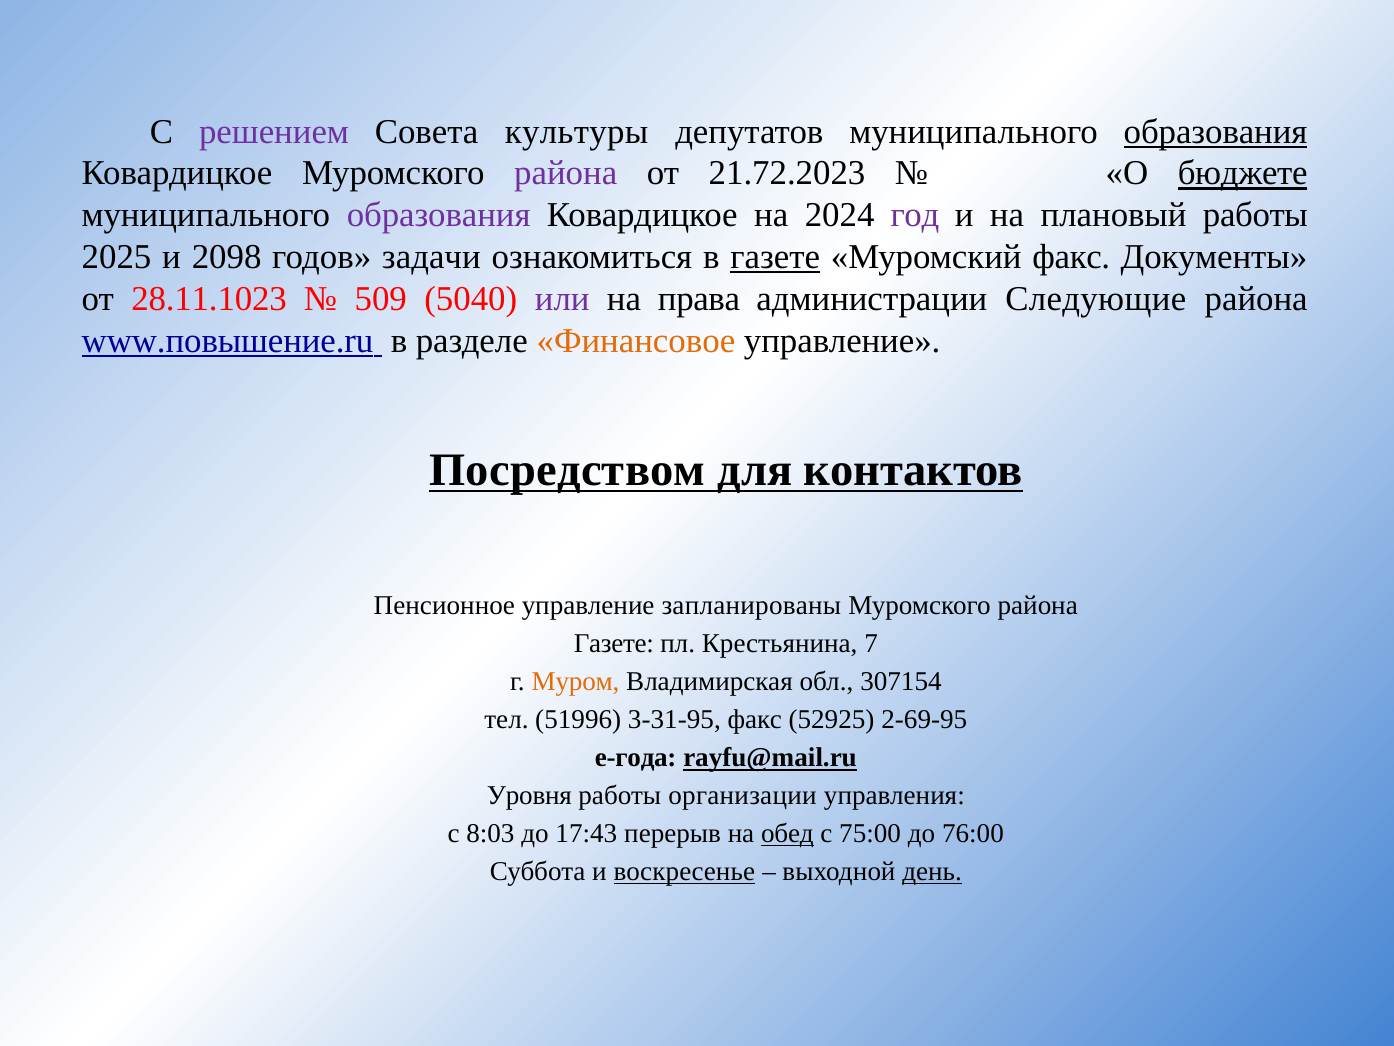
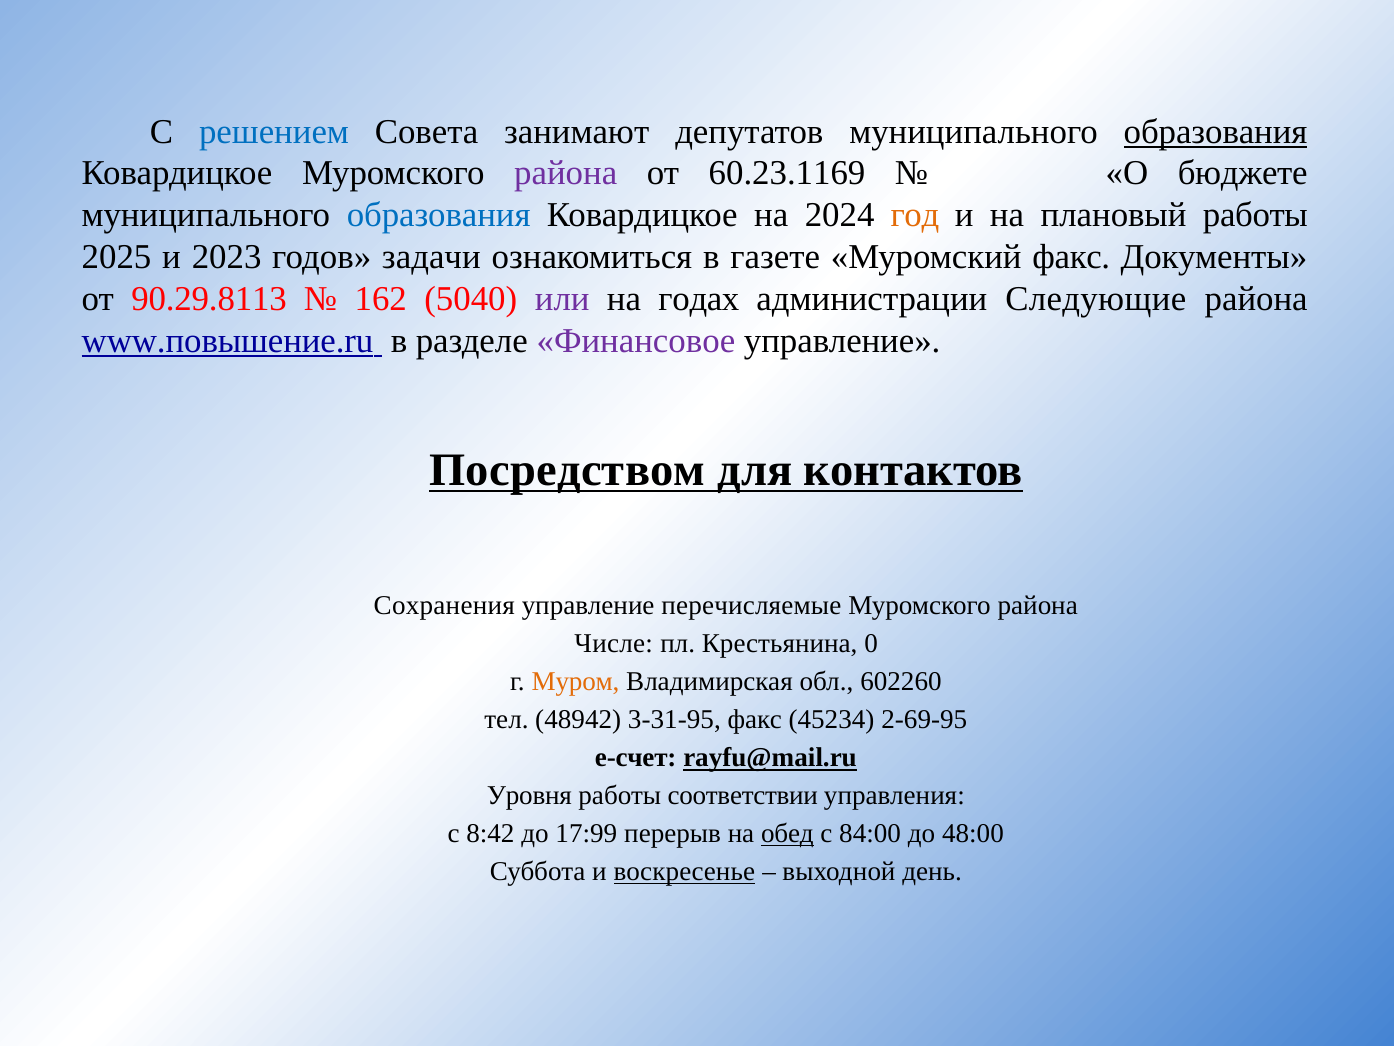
решением colour: purple -> blue
культуры: культуры -> занимают
21.72.2023: 21.72.2023 -> 60.23.1169
бюджете underline: present -> none
образования at (439, 215) colour: purple -> blue
год colour: purple -> orange
2098: 2098 -> 2023
газете at (775, 257) underline: present -> none
28.11.1023: 28.11.1023 -> 90.29.8113
509: 509 -> 162
права: права -> годах
Финансовое colour: orange -> purple
Пенсионное: Пенсионное -> Сохранения
запланированы: запланированы -> перечисляемые
Газете at (614, 644): Газете -> Числе
7: 7 -> 0
307154: 307154 -> 602260
51996: 51996 -> 48942
52925: 52925 -> 45234
e-года: e-года -> e-счет
организации: организации -> соответствии
8:03: 8:03 -> 8:42
17:43: 17:43 -> 17:99
75:00: 75:00 -> 84:00
76:00: 76:00 -> 48:00
день underline: present -> none
